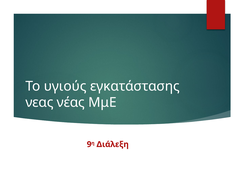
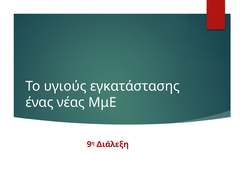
νεας: νεας -> ένας
